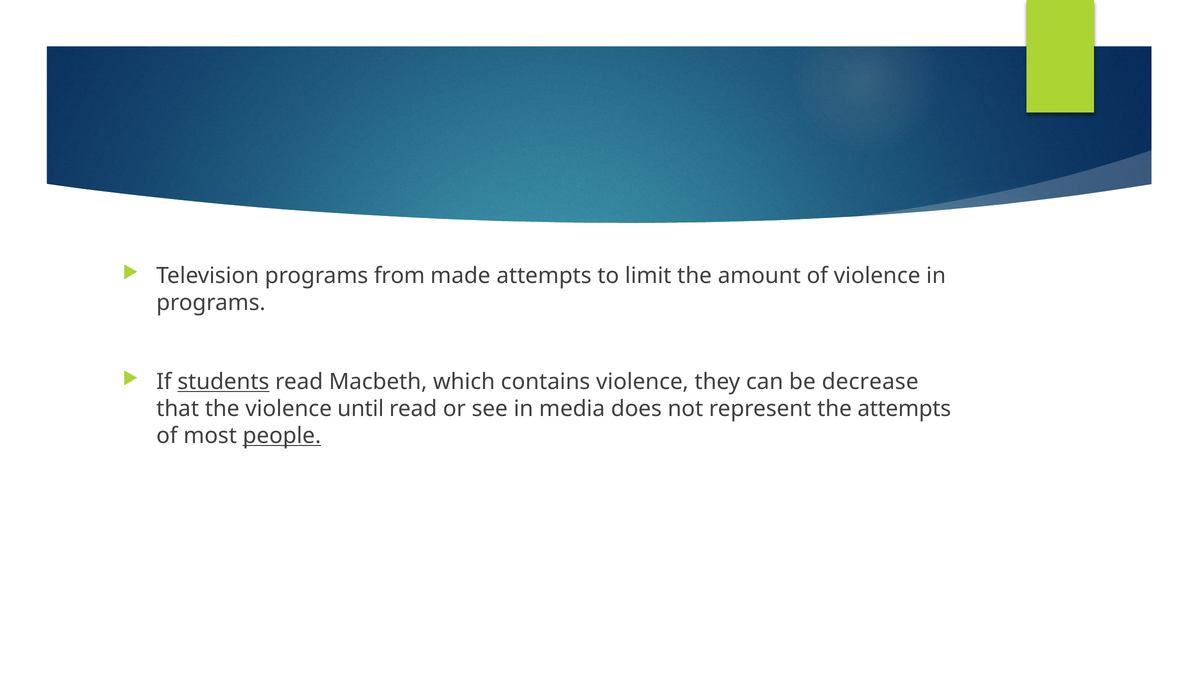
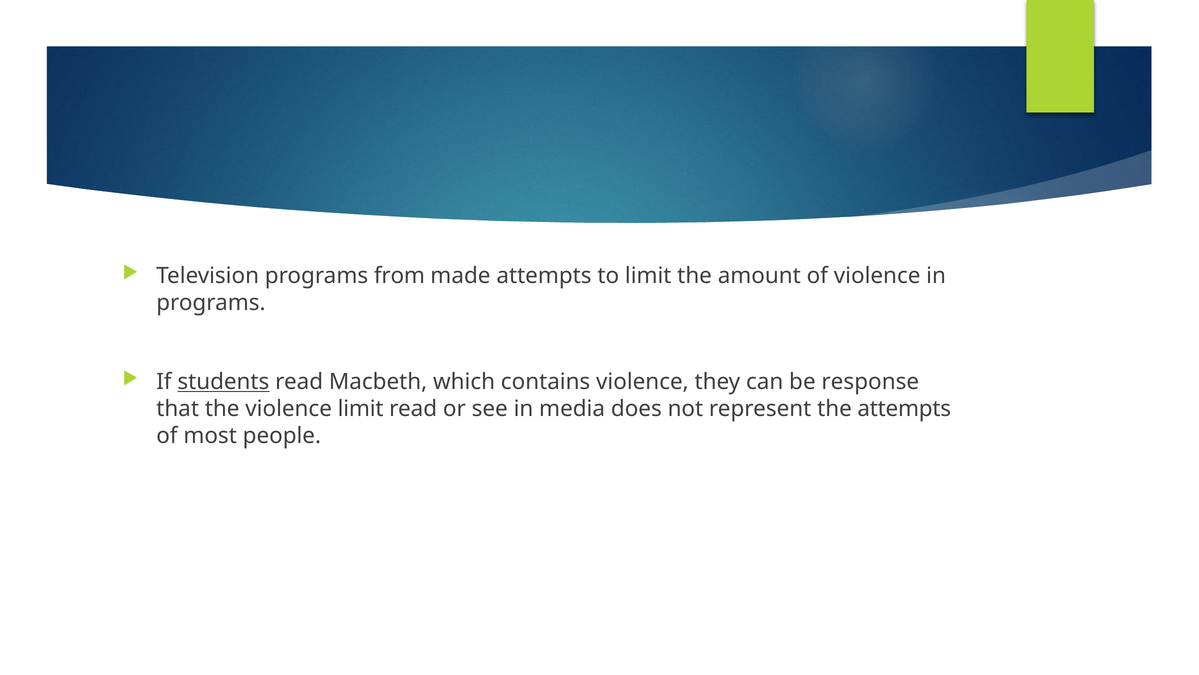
decrease: decrease -> response
violence until: until -> limit
people underline: present -> none
